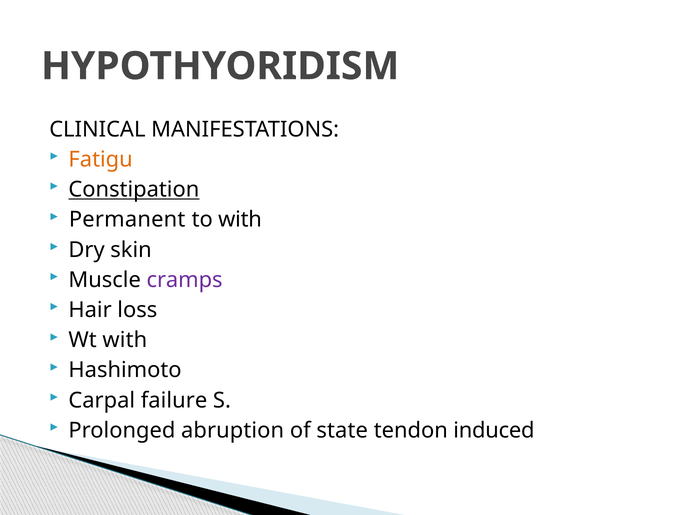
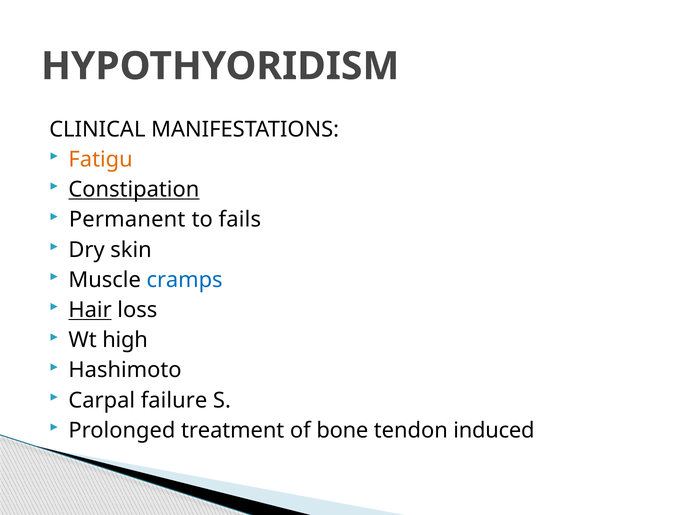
to with: with -> fails
cramps colour: purple -> blue
Hair underline: none -> present
Wt with: with -> high
abruption: abruption -> treatment
state: state -> bone
